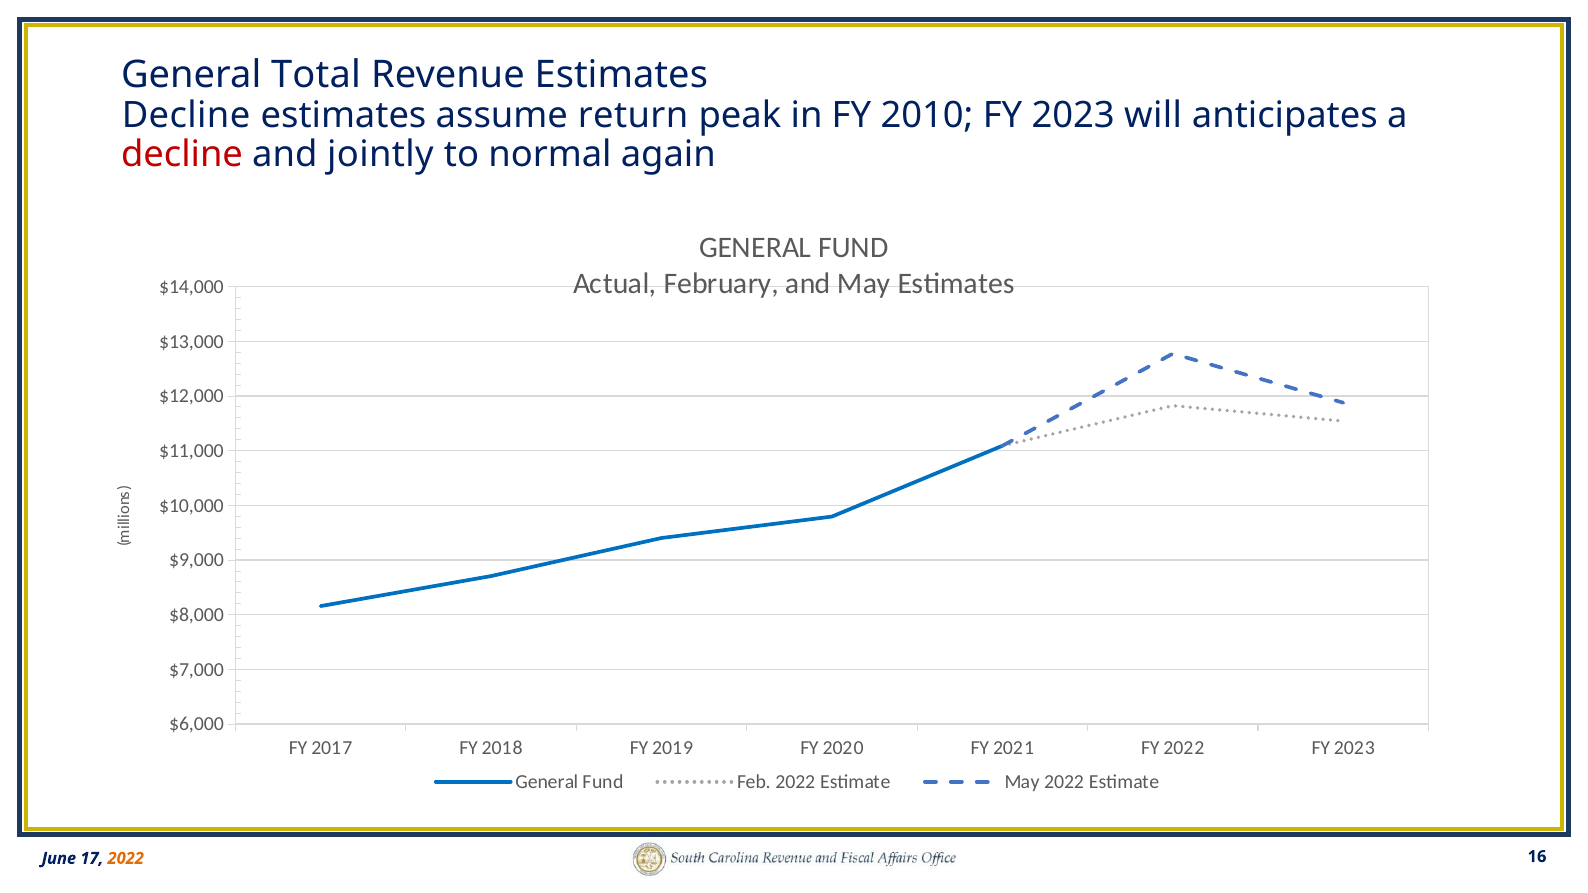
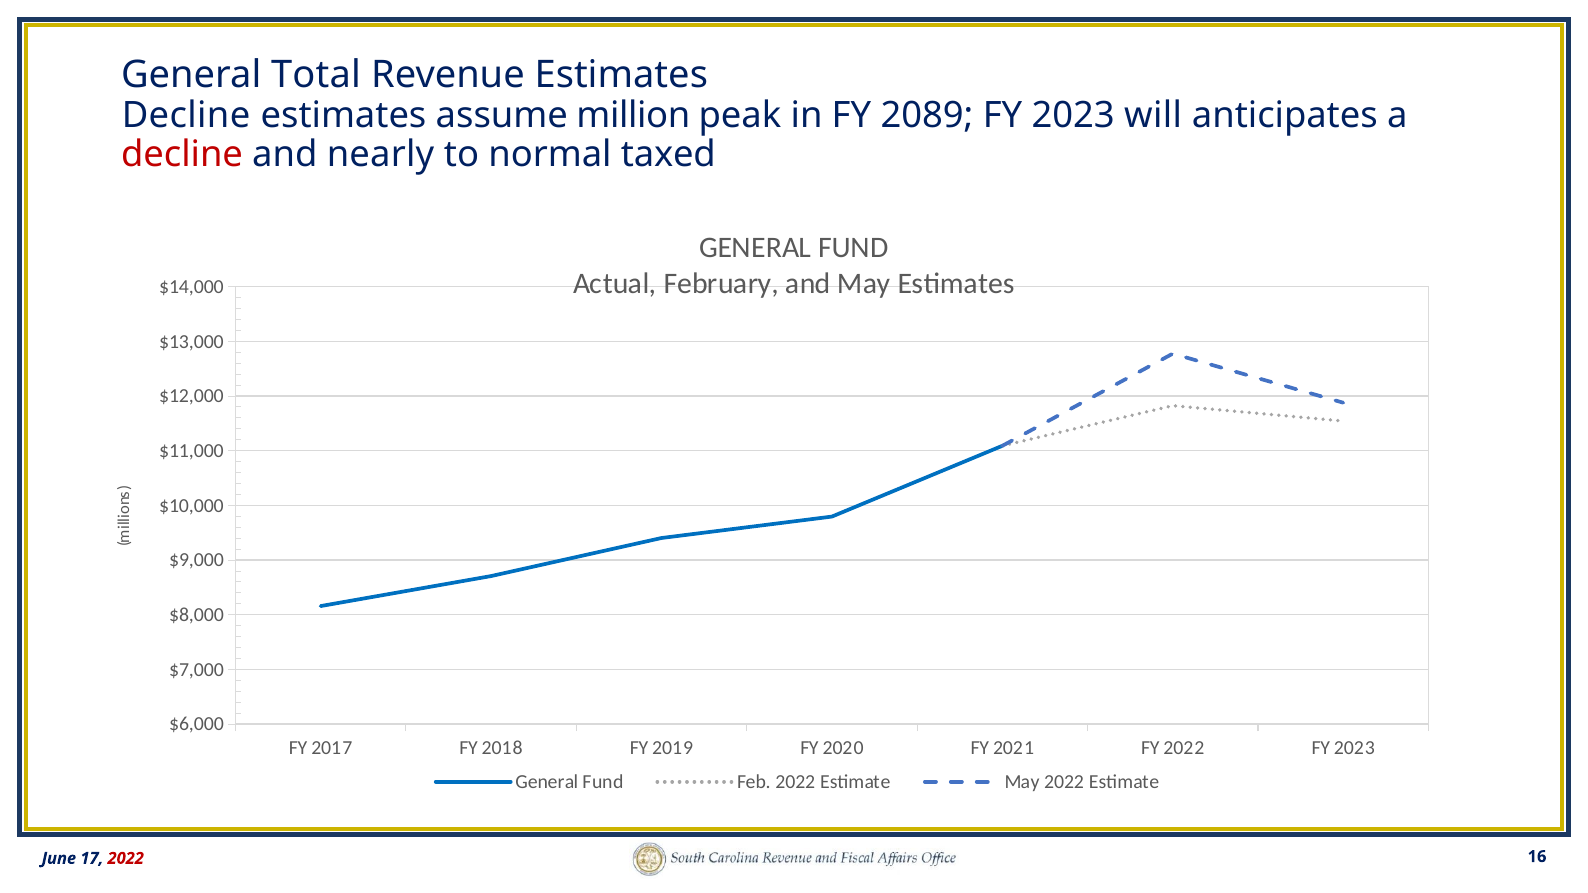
return: return -> million
2010: 2010 -> 2089
jointly: jointly -> nearly
again: again -> taxed
2022 at (126, 859) colour: orange -> red
